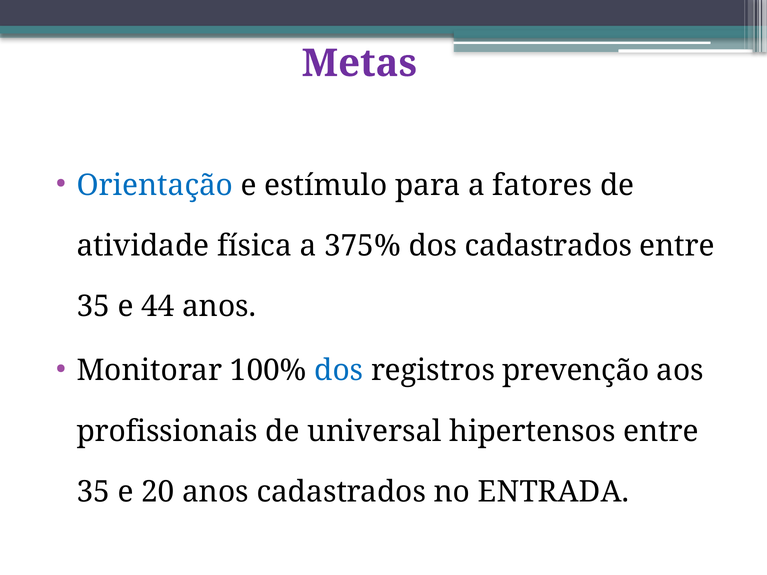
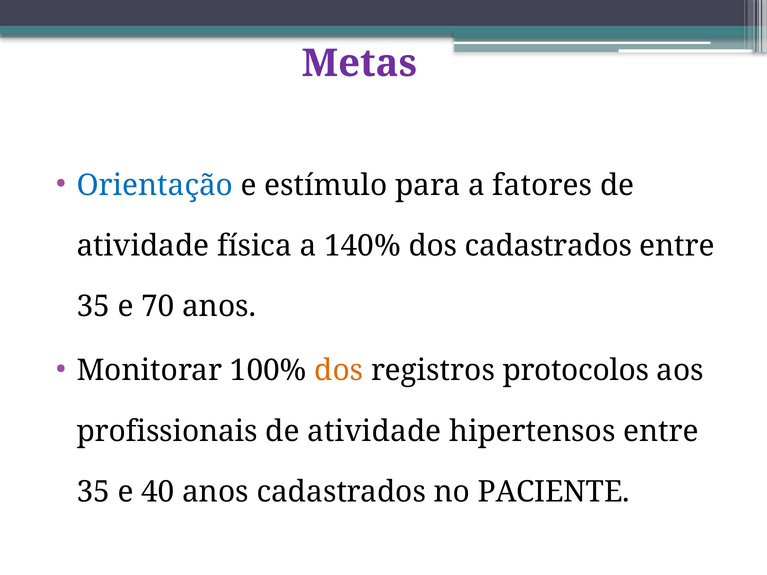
375%: 375% -> 140%
44: 44 -> 70
dos at (339, 371) colour: blue -> orange
prevenção: prevenção -> protocolos
universal at (374, 431): universal -> atividade
20: 20 -> 40
ENTRADA: ENTRADA -> PACIENTE
